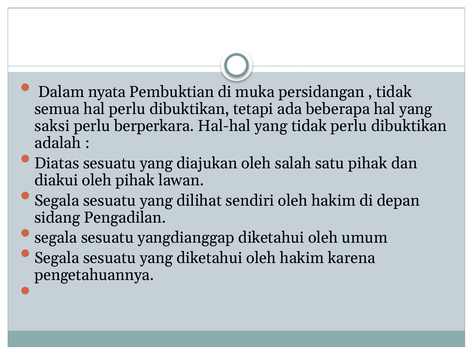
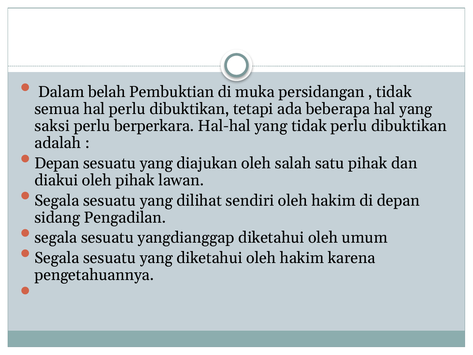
nyata: nyata -> belah
Diatas at (57, 163): Diatas -> Depan
